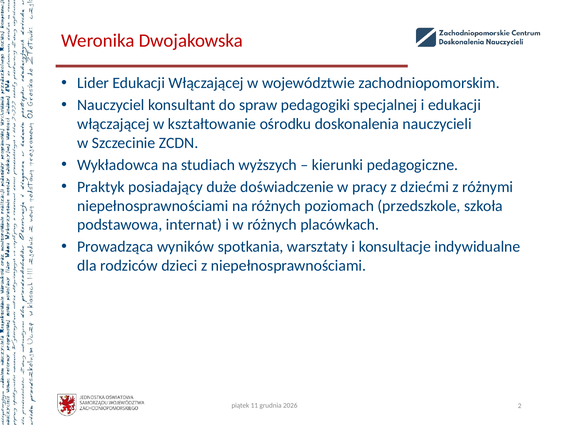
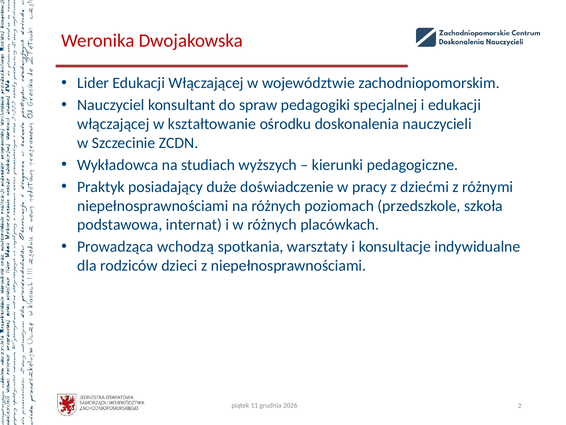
wyników: wyników -> wchodzą
